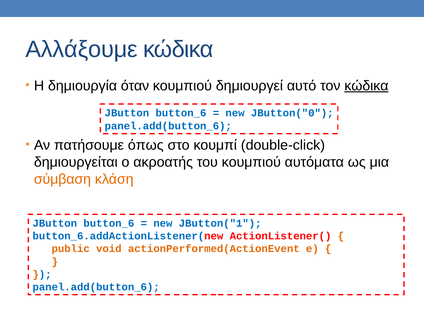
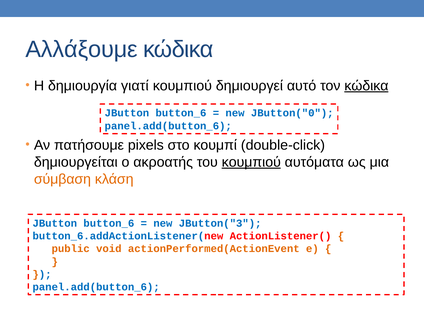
όταν: όταν -> γιατί
όπως: όπως -> pixels
κουμπιού at (251, 162) underline: none -> present
JButton("1: JButton("1 -> JButton("3
